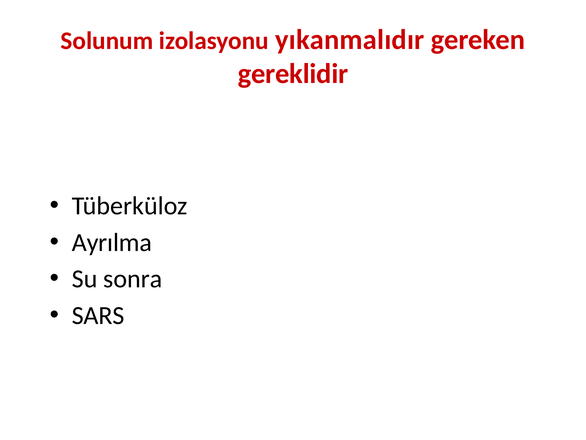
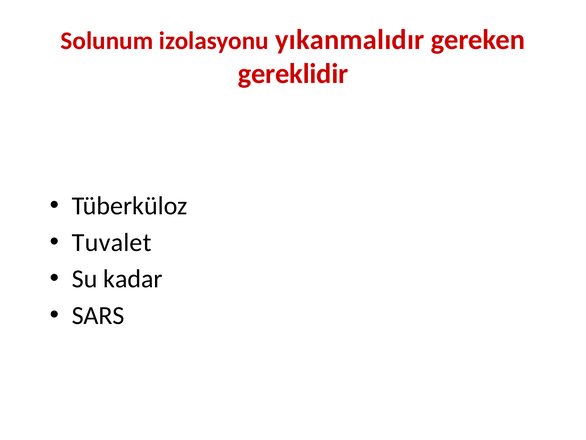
Ayrılma: Ayrılma -> Tuvalet
sonra: sonra -> kadar
